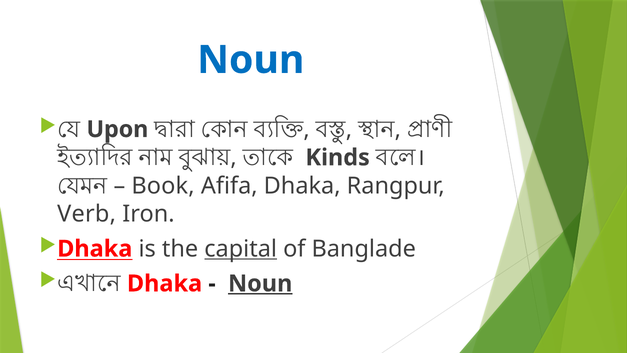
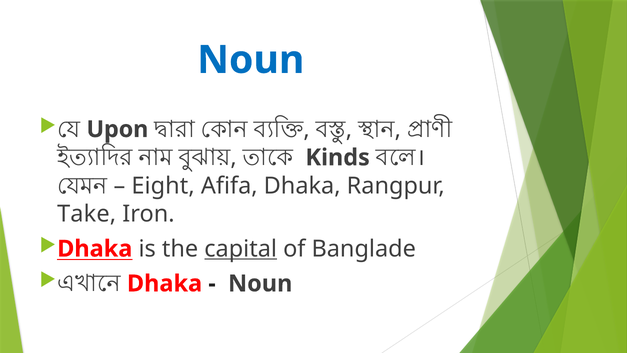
Book: Book -> Eight
Verb: Verb -> Take
Noun at (260, 283) underline: present -> none
